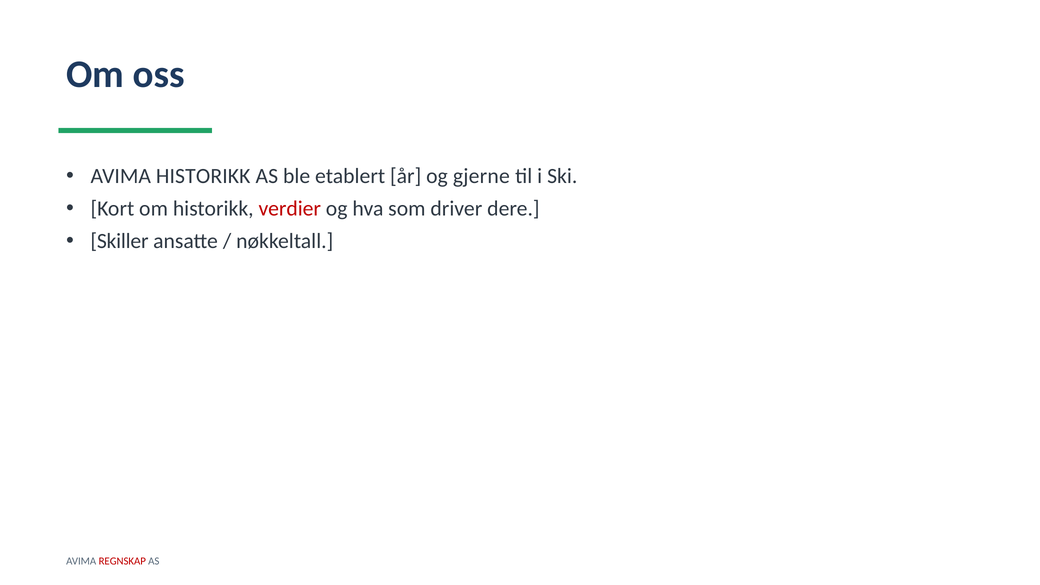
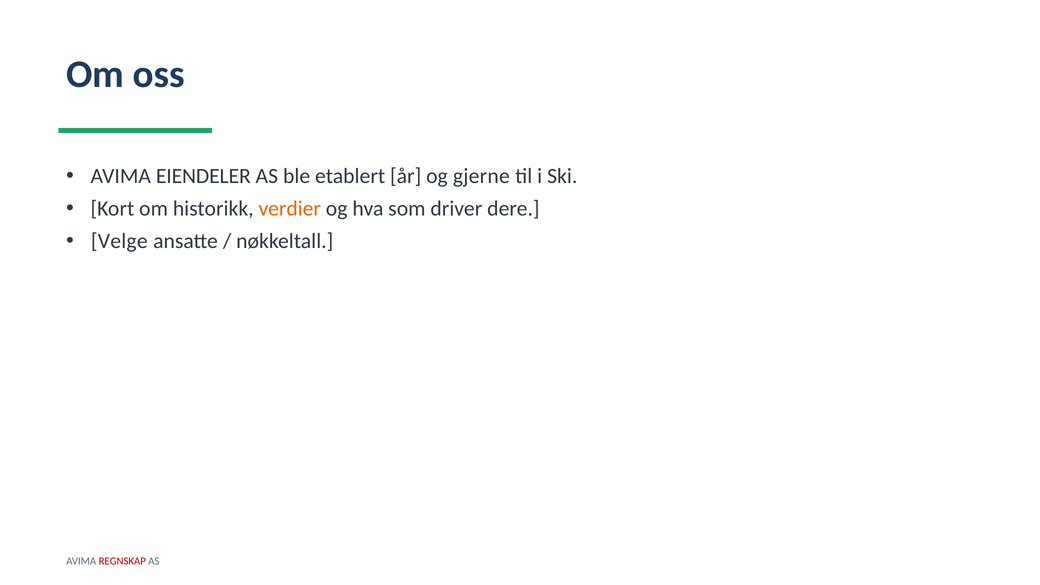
AVIMA HISTORIKK: HISTORIKK -> EIENDELER
verdier colour: red -> orange
Skiller: Skiller -> Velge
